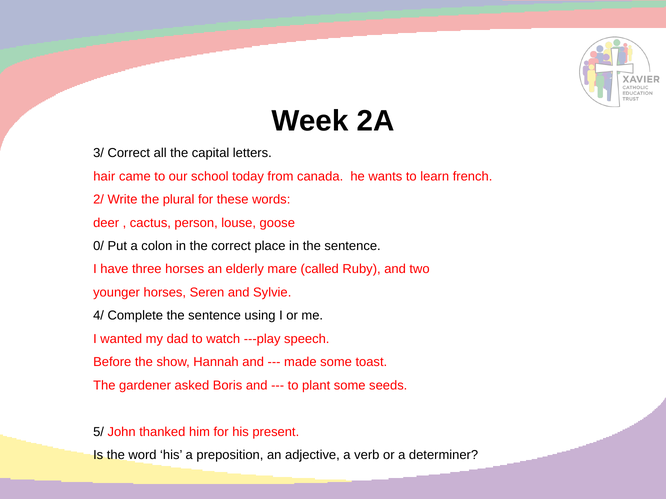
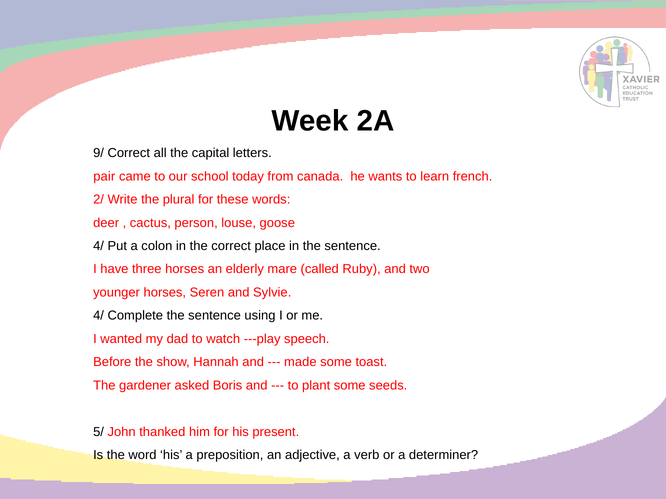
3/: 3/ -> 9/
hair: hair -> pair
0/ at (99, 246): 0/ -> 4/
